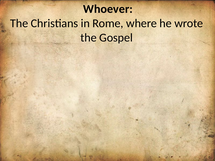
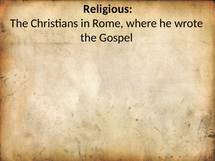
Whoever: Whoever -> Religious
